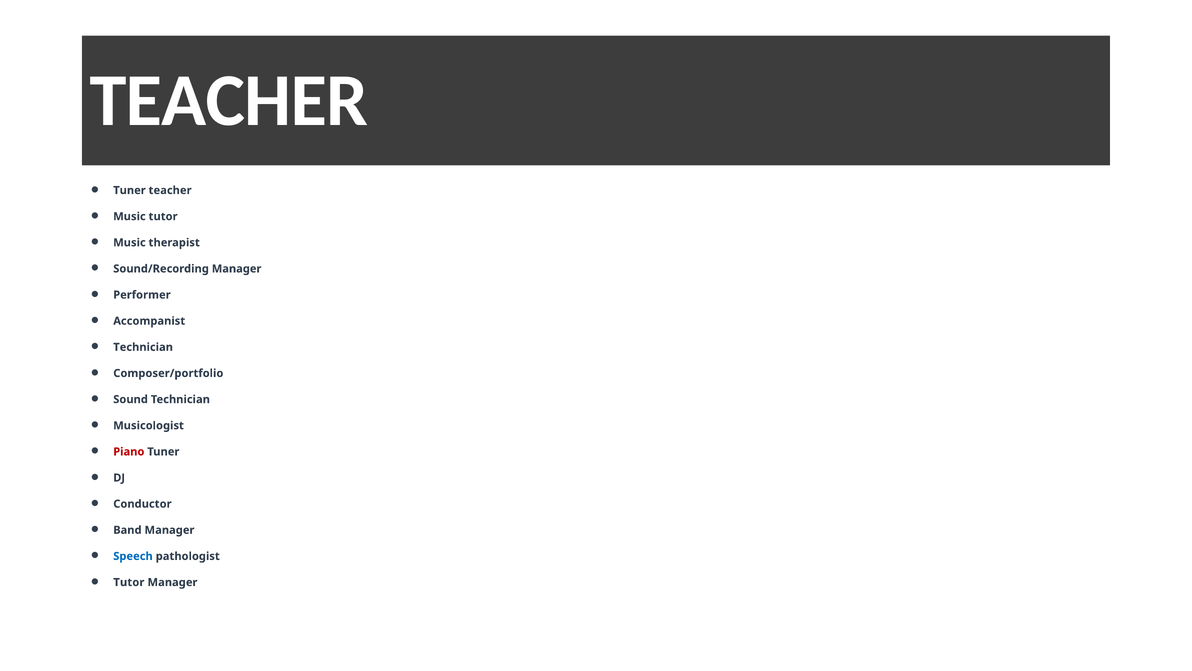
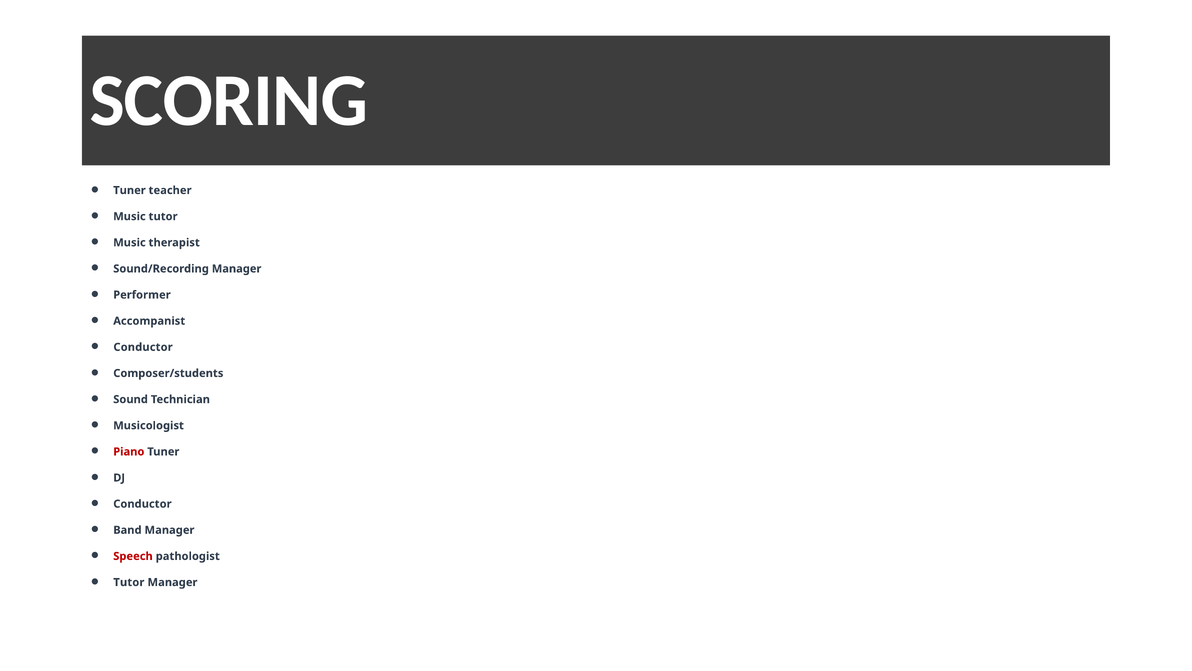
TEACHER at (229, 100): TEACHER -> SCORING
Technician at (143, 347): Technician -> Conductor
Composer/portfolio: Composer/portfolio -> Composer/students
Speech colour: blue -> red
